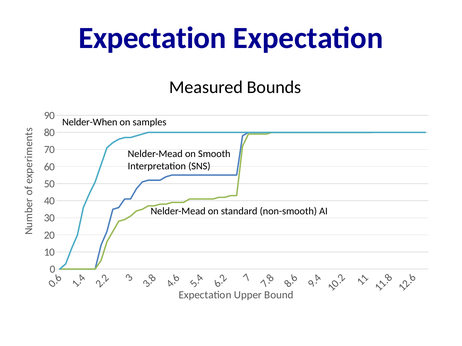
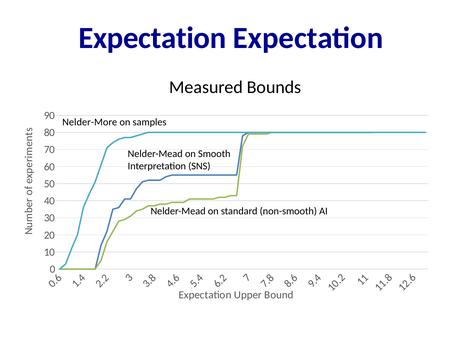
Nelder-When: Nelder-When -> Nelder-More
